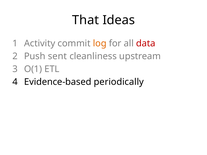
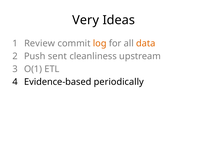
That: That -> Very
Activity: Activity -> Review
data colour: red -> orange
